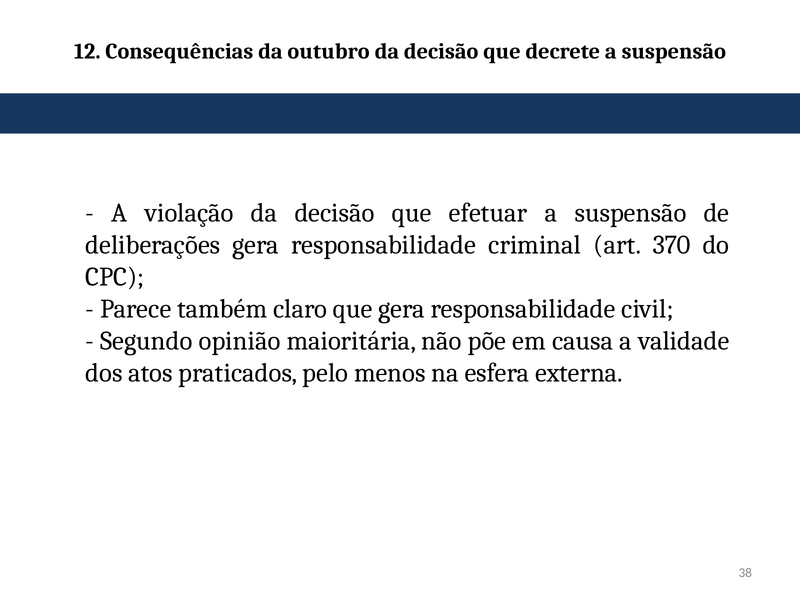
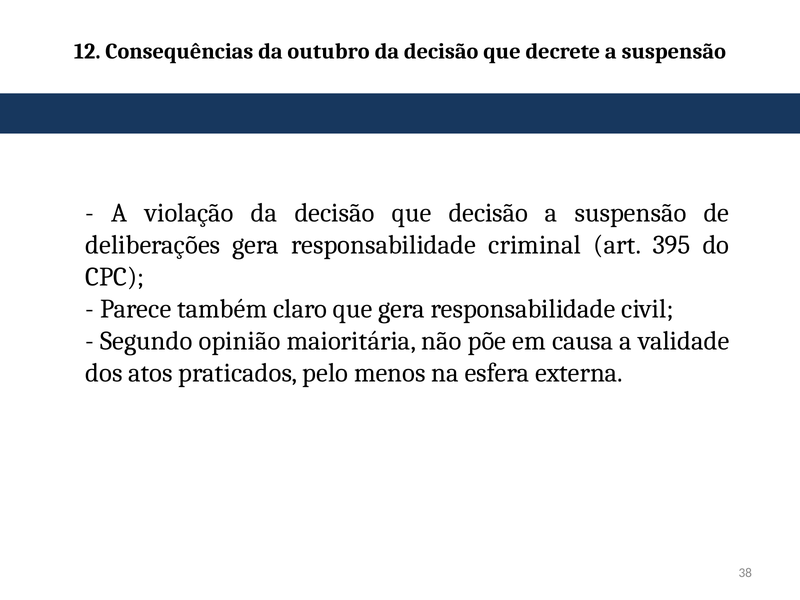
que efetuar: efetuar -> decisão
370: 370 -> 395
